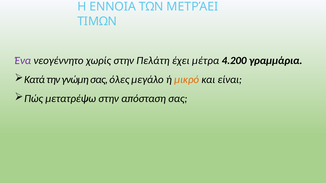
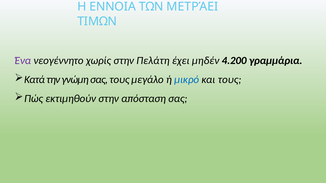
μέτρα: μέτρα -> μηδέν
σας όλες: όλες -> τους
μικρό colour: orange -> blue
και είναι: είναι -> τους
μετατρέψω: μετατρέψω -> εκτιμηθούν
